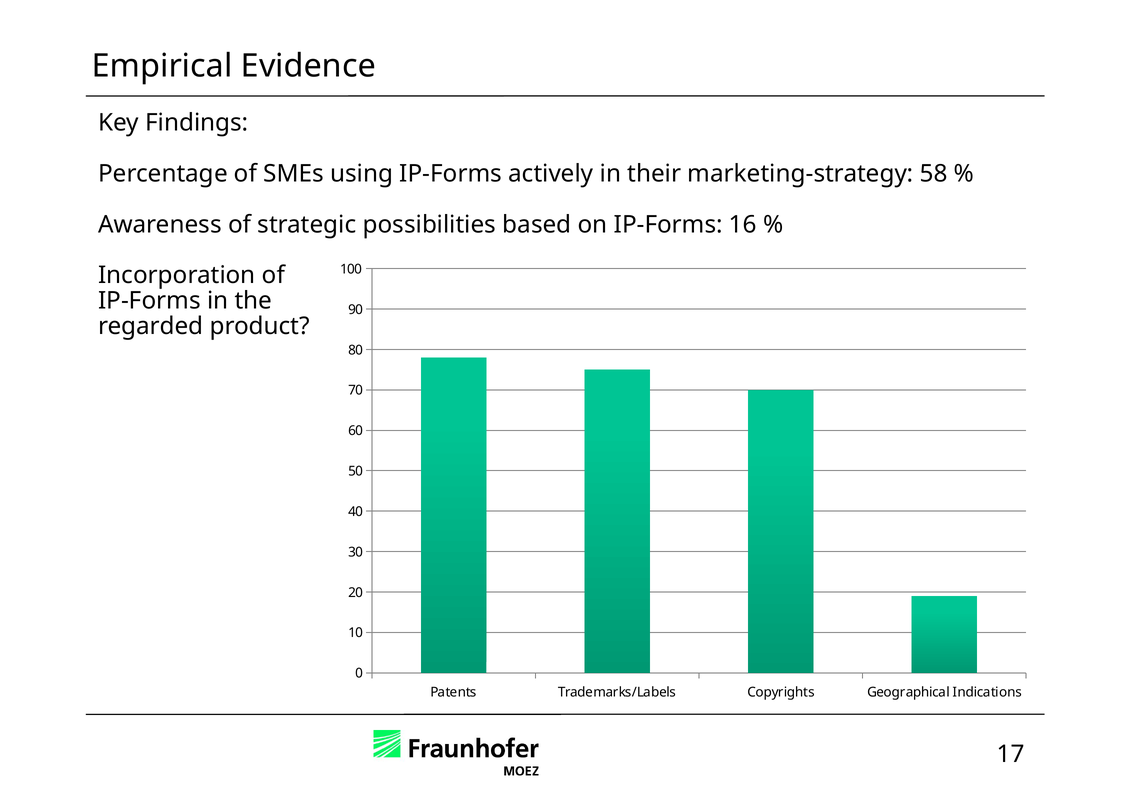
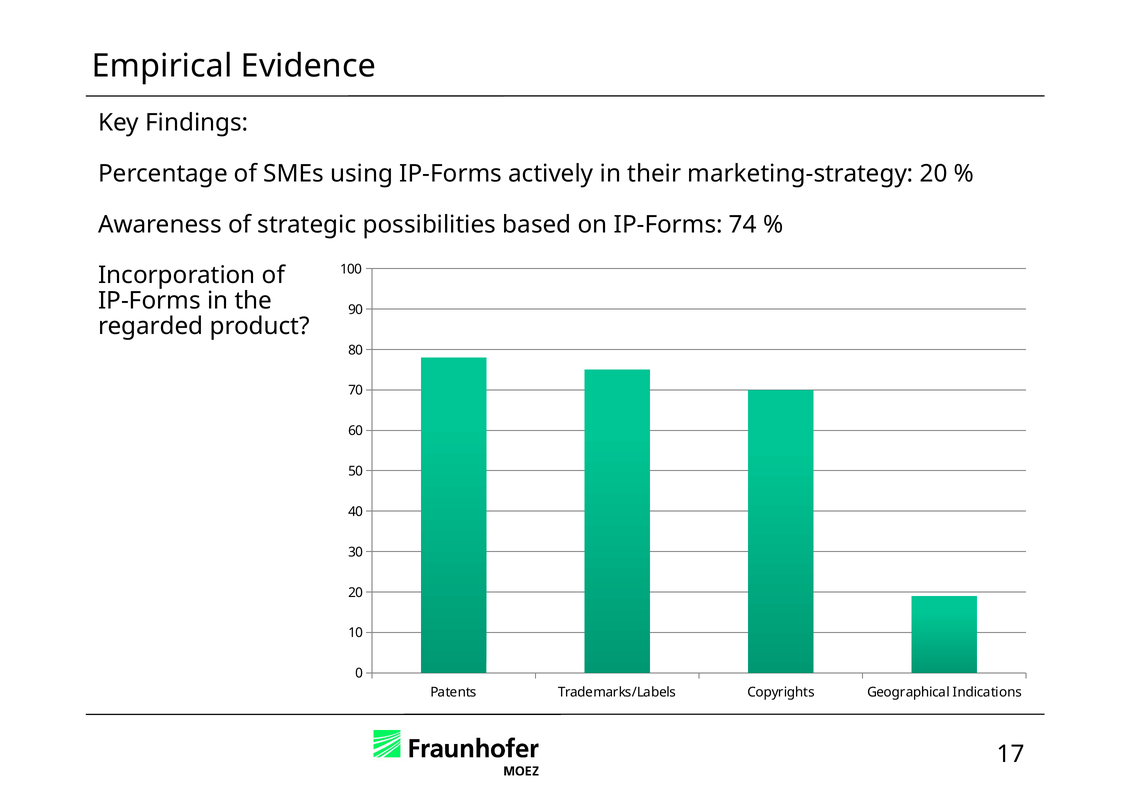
marketing-strategy 58: 58 -> 20
16: 16 -> 74
